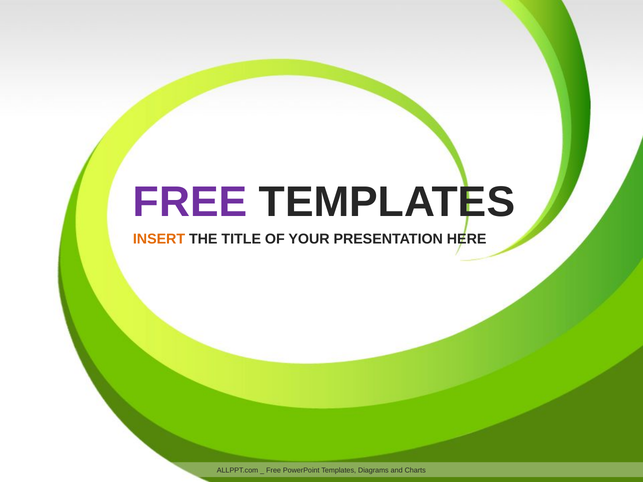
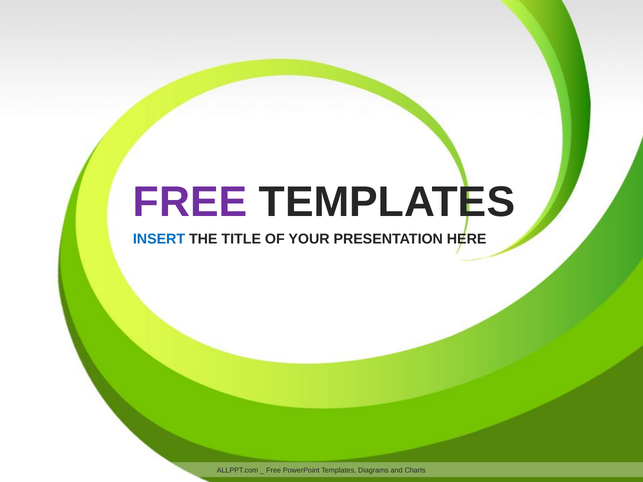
INSERT colour: orange -> blue
